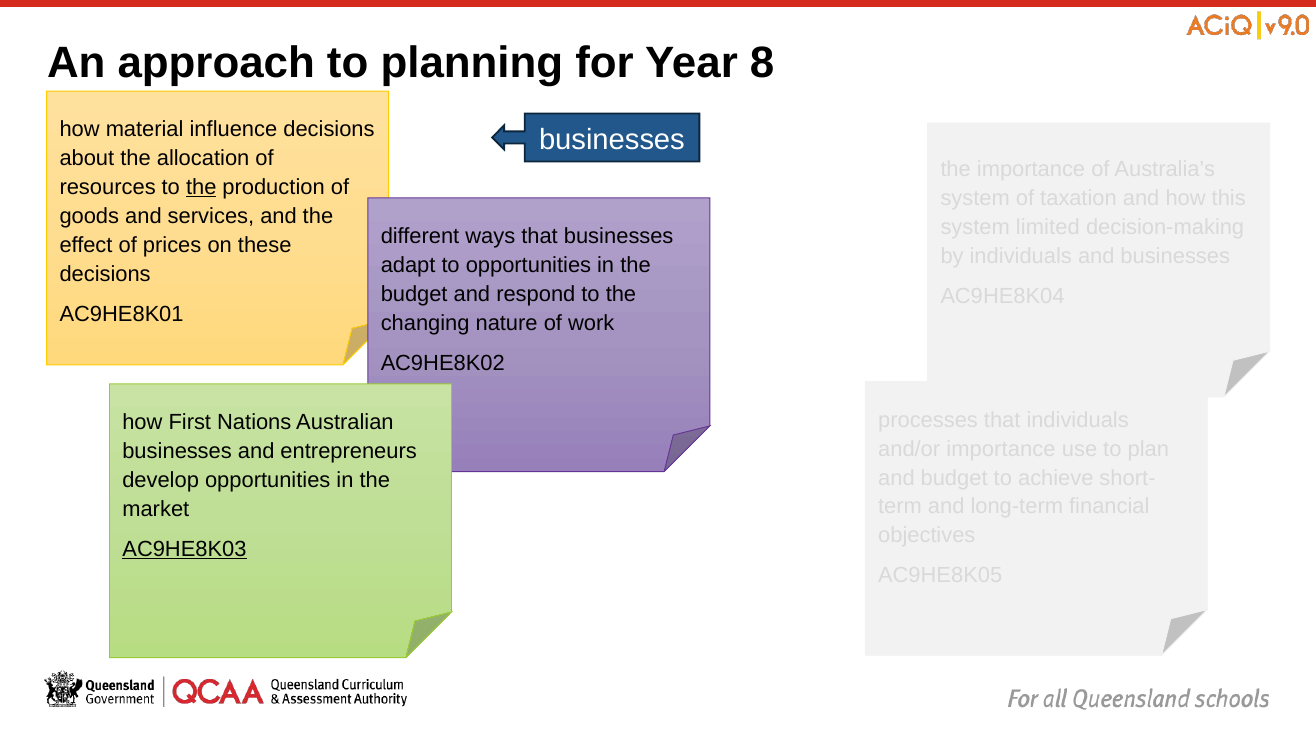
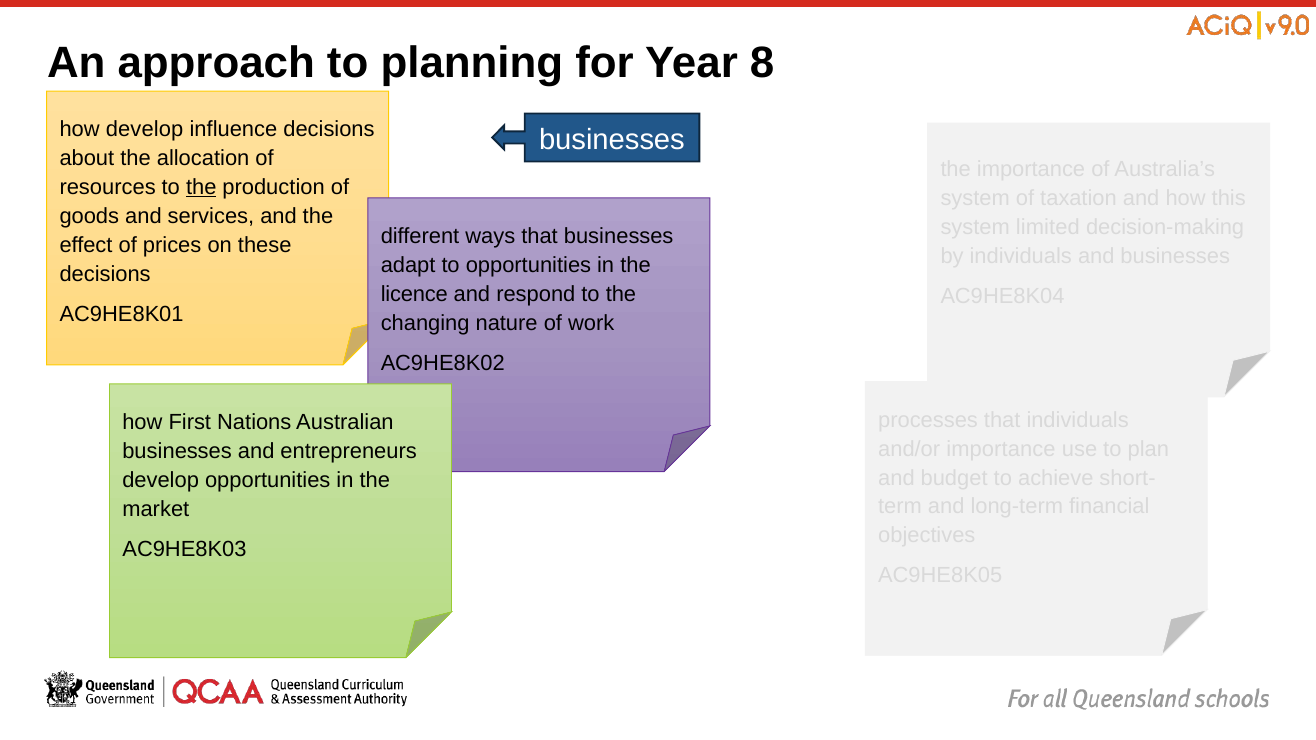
how material: material -> develop
budget at (414, 294): budget -> licence
AC9HE8K03 underline: present -> none
